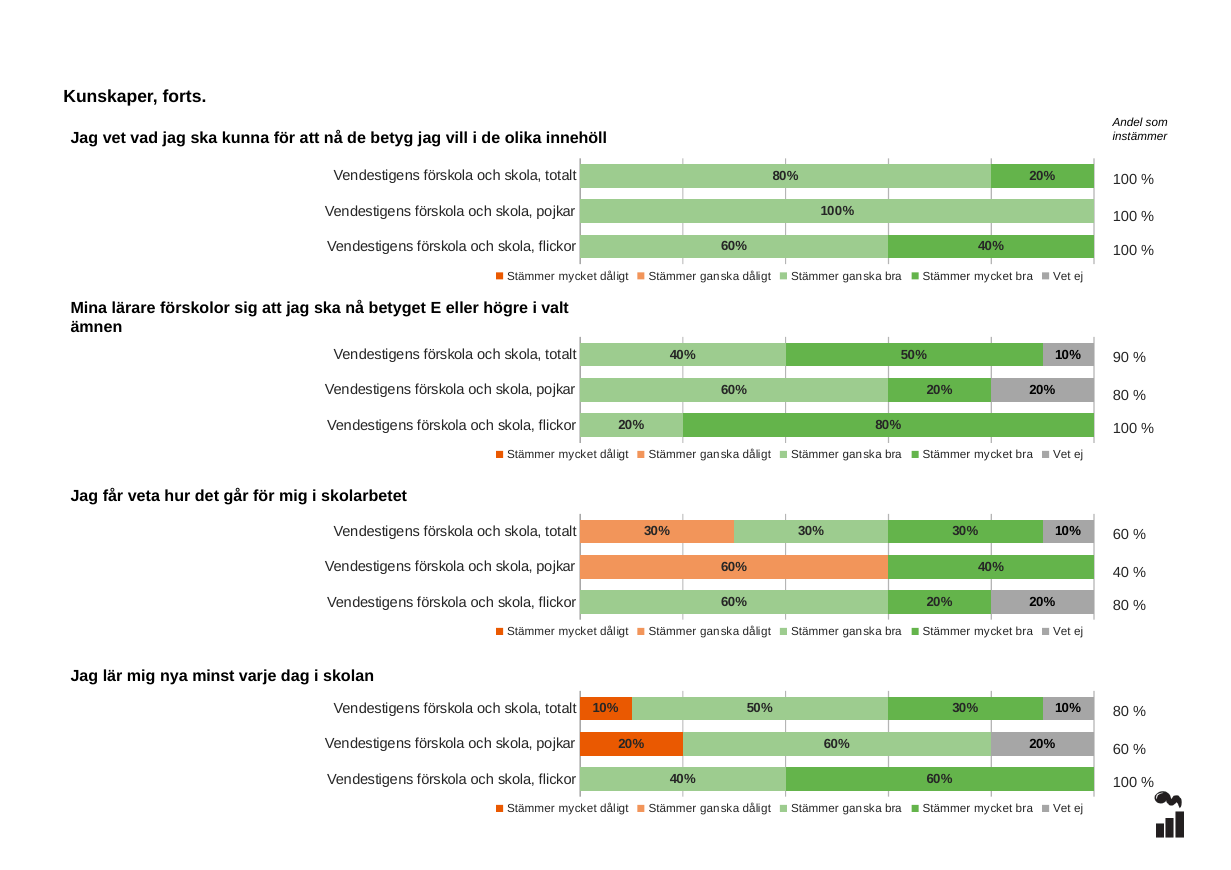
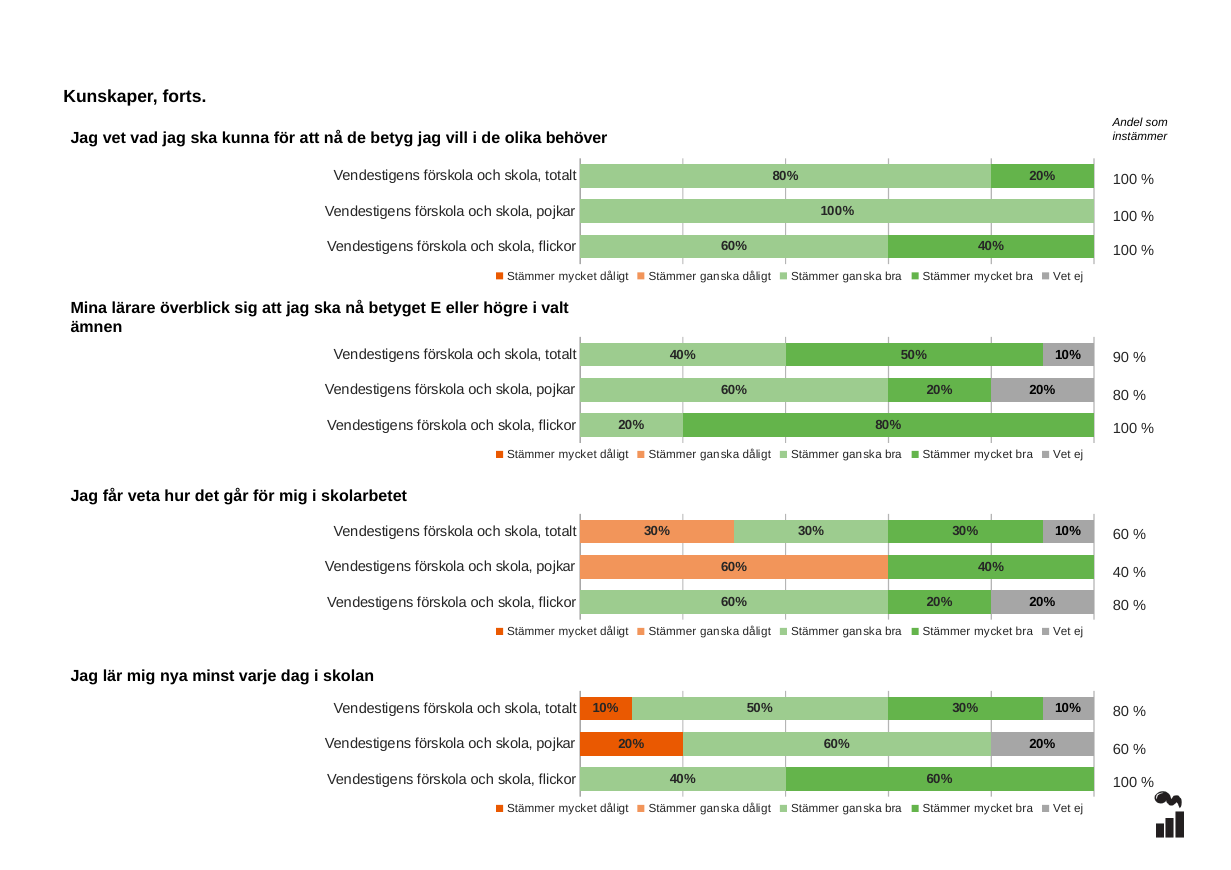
innehöll: innehöll -> behöver
förskolor: förskolor -> överblick
